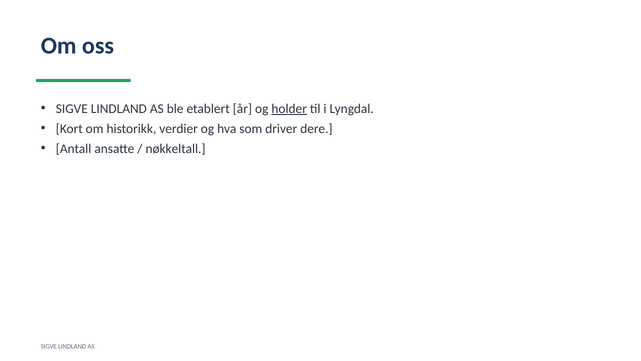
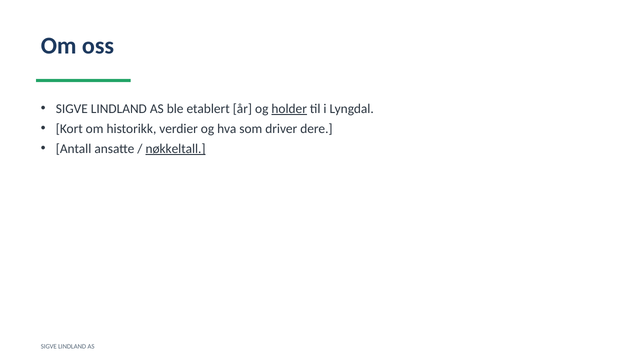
nøkkeltall underline: none -> present
